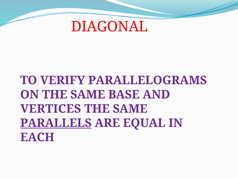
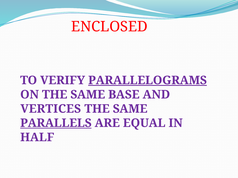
DIAGONAL: DIAGONAL -> ENCLOSED
PARALLELOGRAMS underline: none -> present
EACH: EACH -> HALF
